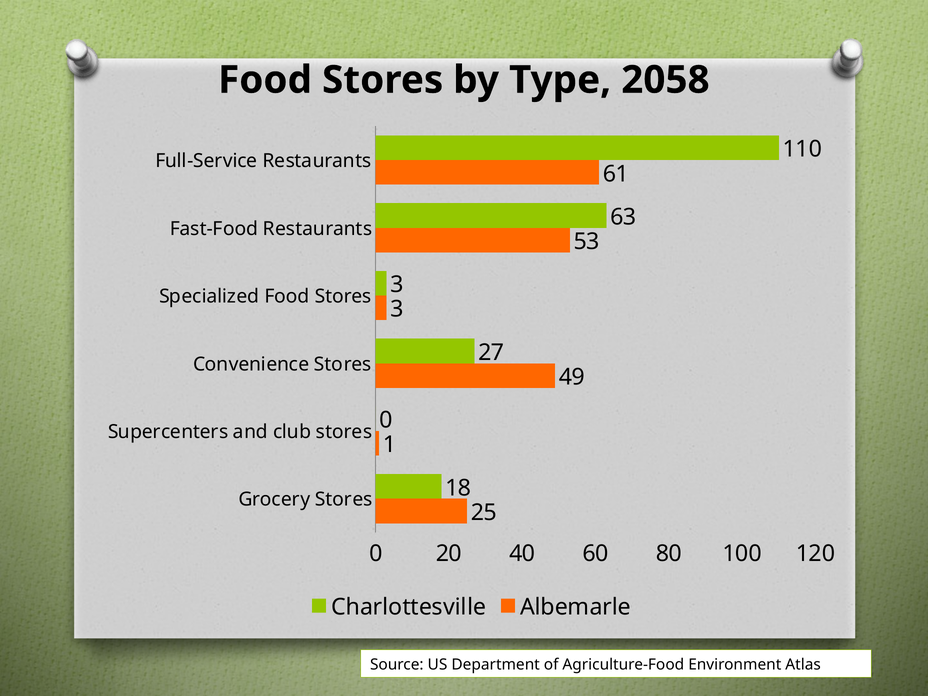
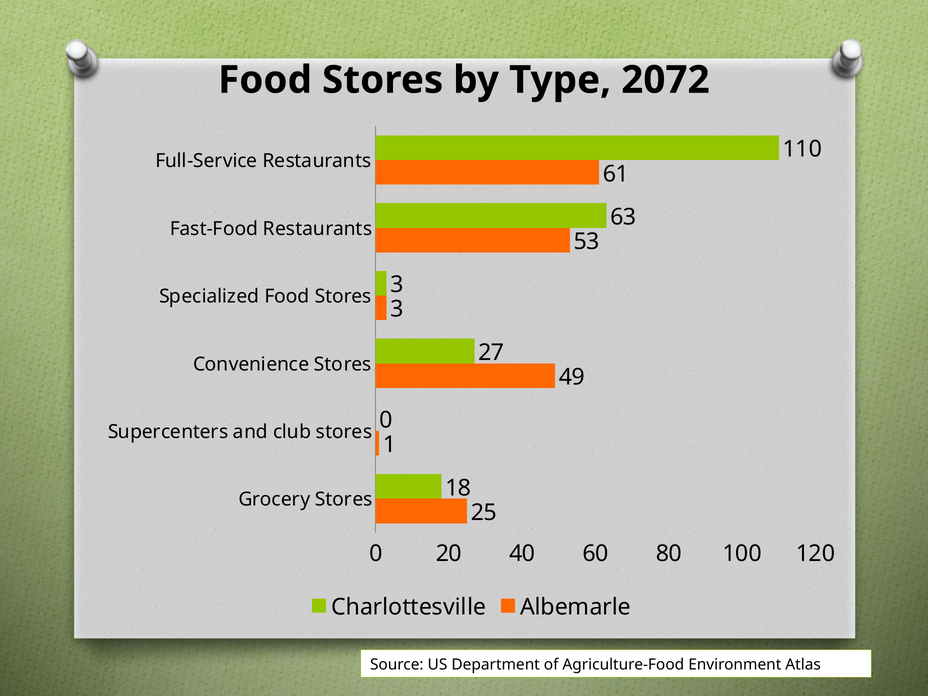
2058: 2058 -> 2072
